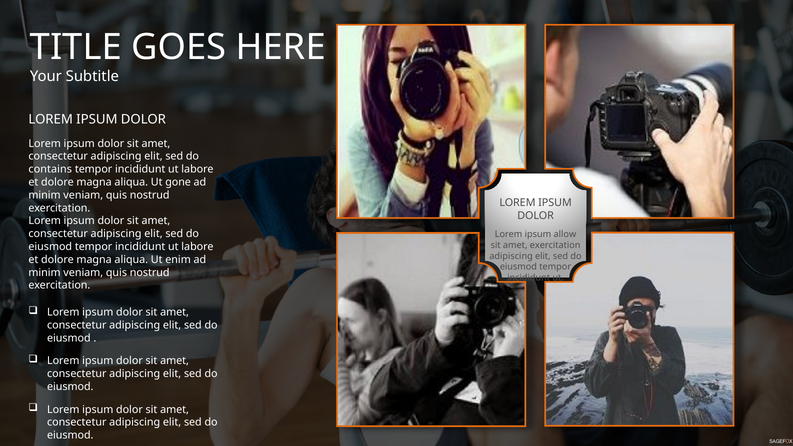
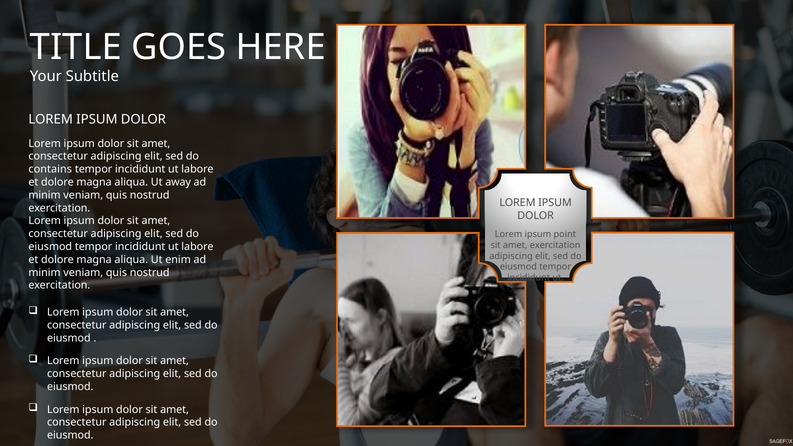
gone: gone -> away
allow: allow -> point
